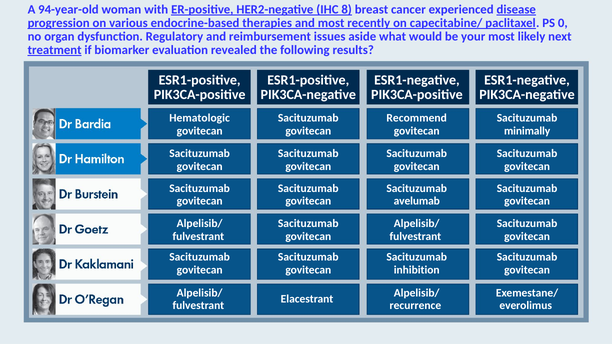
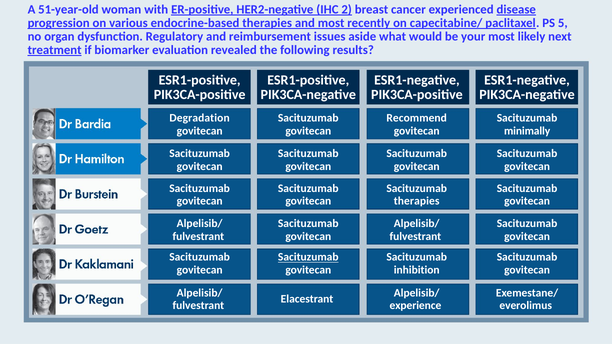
94-year-old: 94-year-old -> 51-year-old
8: 8 -> 2
0: 0 -> 5
Hematologic: Hematologic -> Degradation
avelumab at (417, 201): avelumab -> therapies
Sacituzumab at (308, 257) underline: none -> present
recurrence: recurrence -> experience
